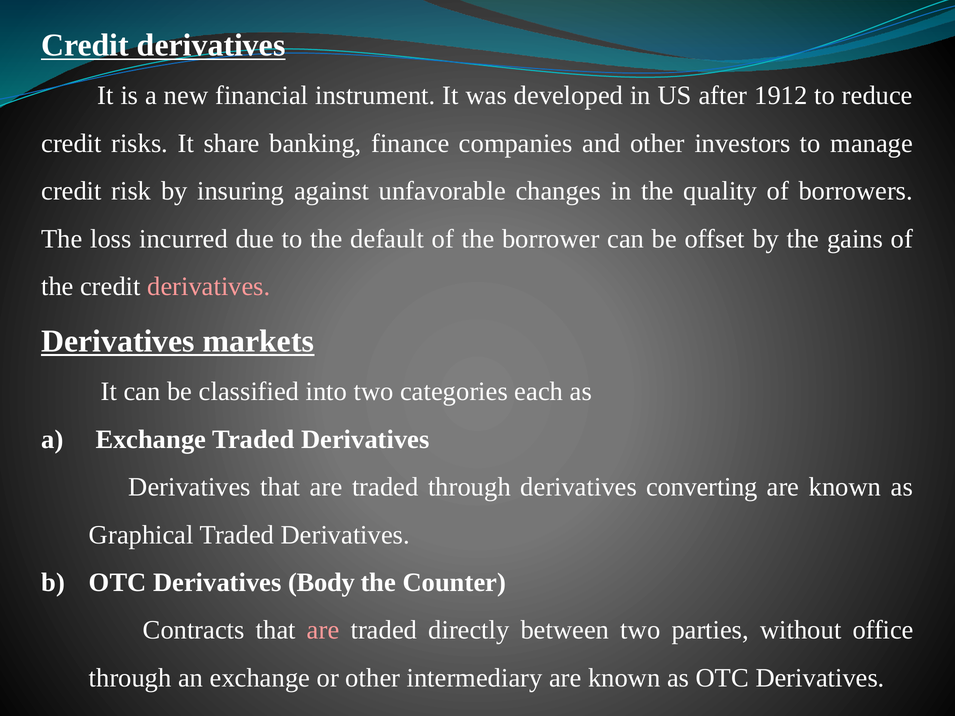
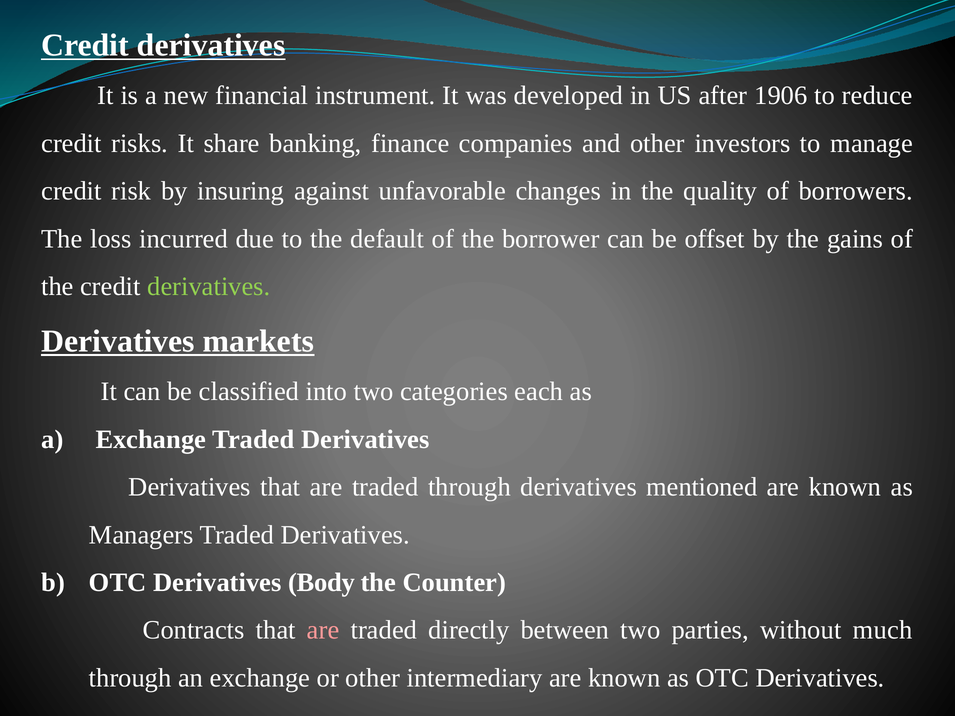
1912: 1912 -> 1906
derivatives at (209, 287) colour: pink -> light green
converting: converting -> mentioned
Graphical: Graphical -> Managers
office: office -> much
